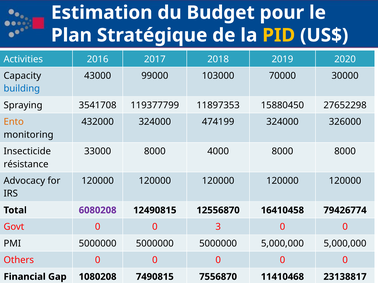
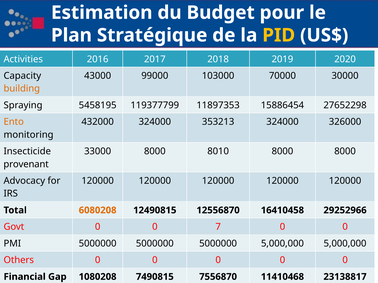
building colour: blue -> orange
3541708: 3541708 -> 5458195
15880450: 15880450 -> 15886454
474199: 474199 -> 353213
4000: 4000 -> 8010
résistance: résistance -> provenant
6080208 colour: purple -> orange
79426774: 79426774 -> 29252966
3: 3 -> 7
